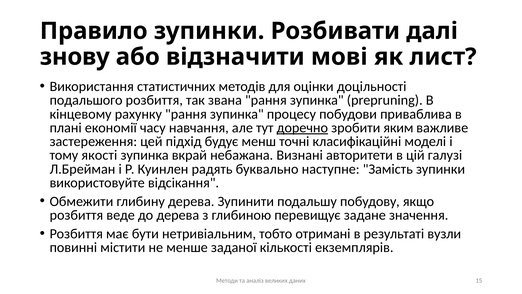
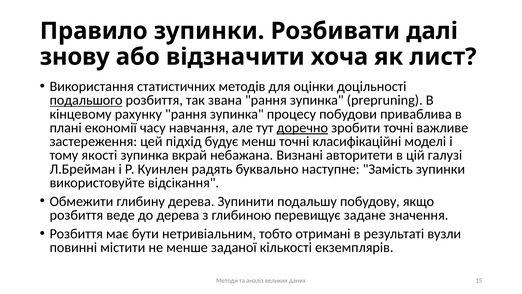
мові: мові -> хоча
подальшого underline: none -> present
зробити яким: яким -> точні
